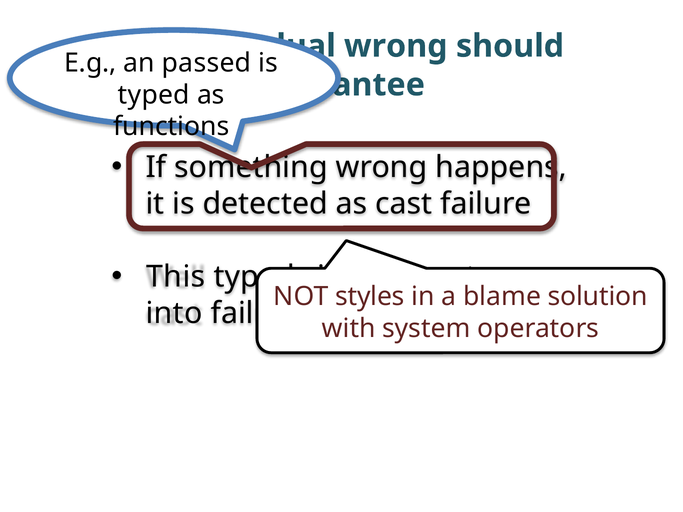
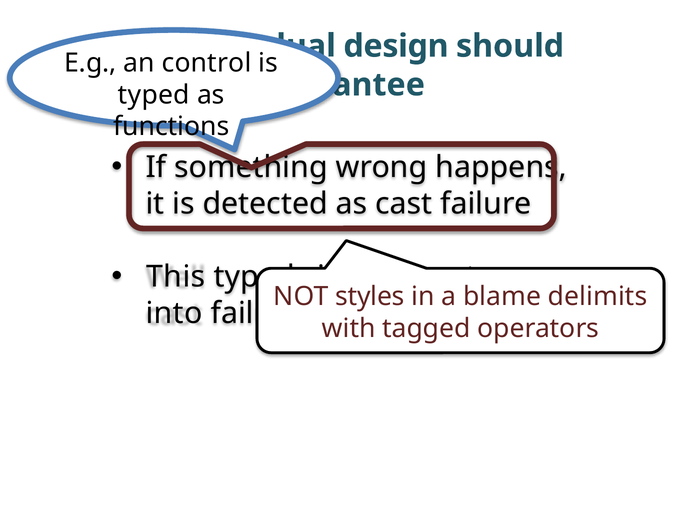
wrong at (396, 46): wrong -> design
passed: passed -> control
solution: solution -> delimits
system: system -> tagged
